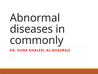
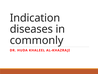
Abnormal: Abnormal -> Indication
